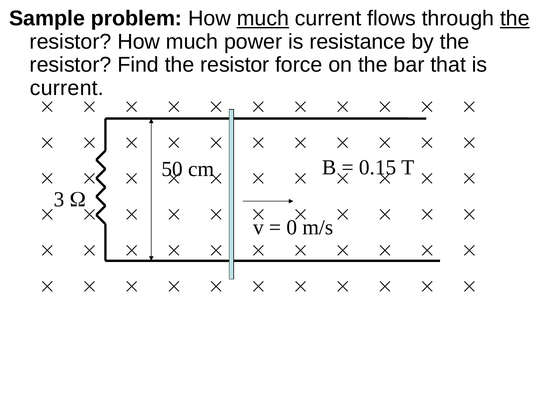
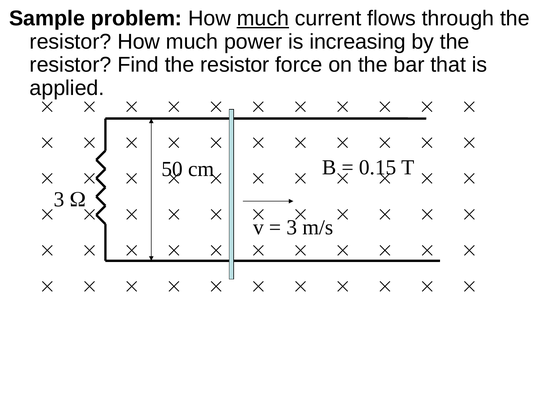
the at (515, 19) underline: present -> none
resistance: resistance -> increasing
current at (67, 88): current -> applied
0 at (292, 227): 0 -> 3
